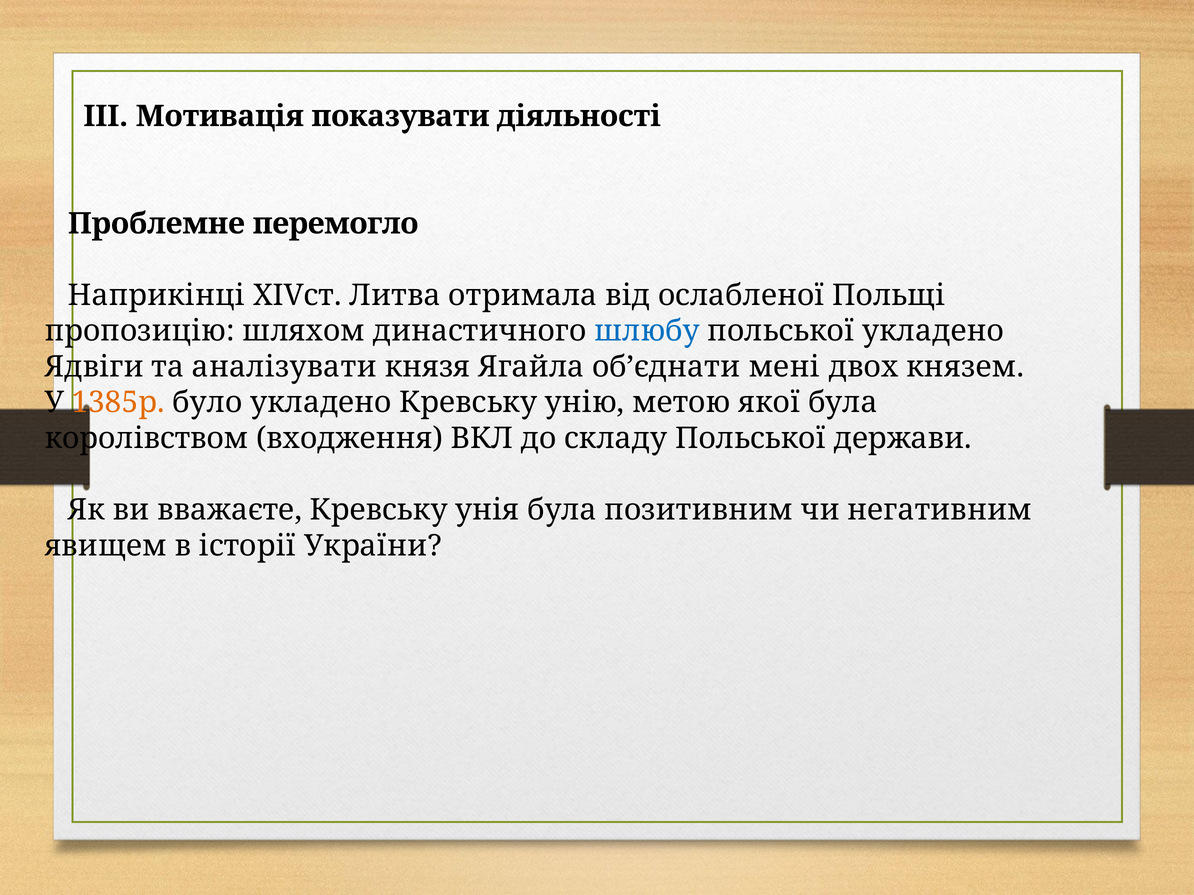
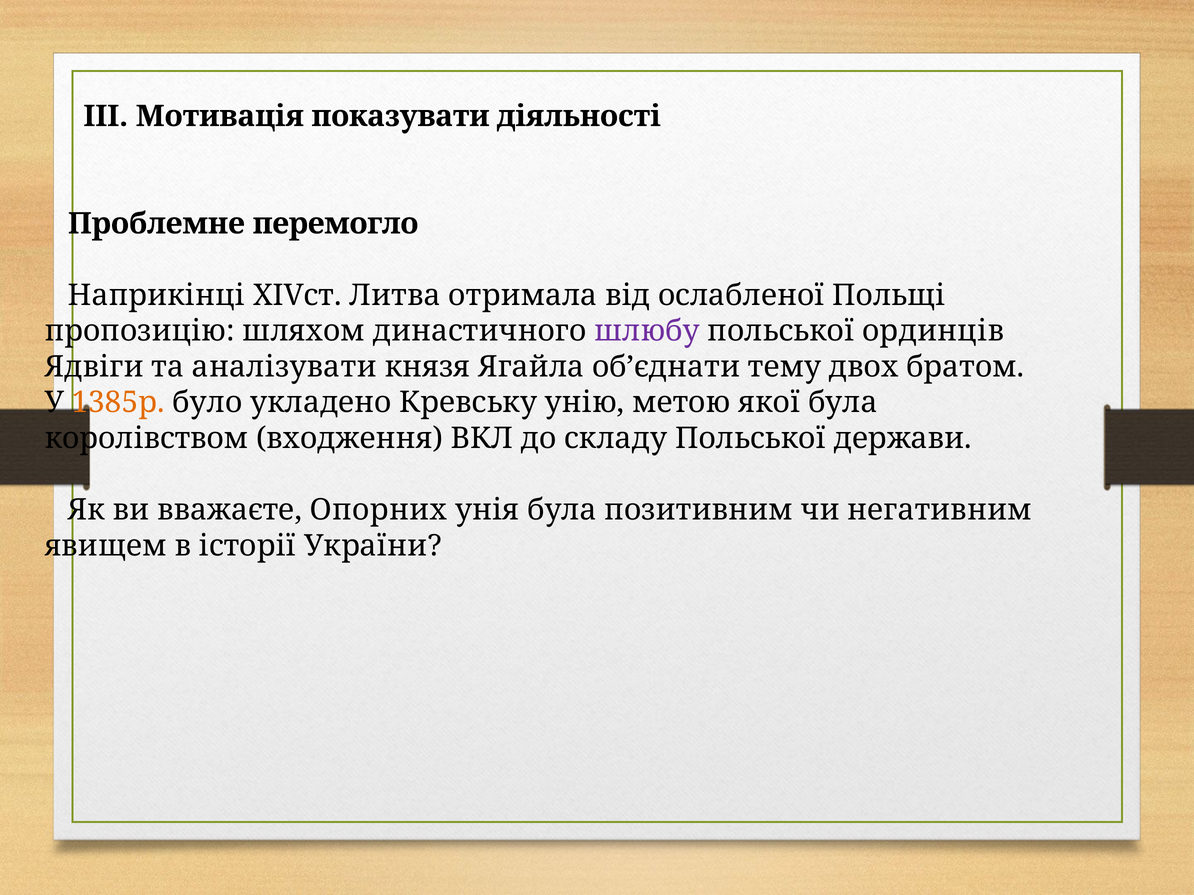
шлюбу colour: blue -> purple
польської укладено: укладено -> ординців
мені: мені -> тему
князем: князем -> братом
вважаєте Кревську: Кревську -> Опорних
